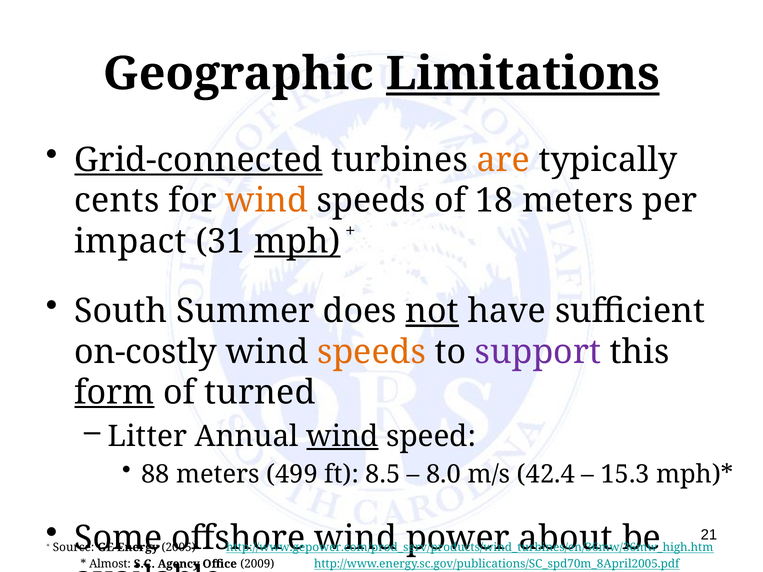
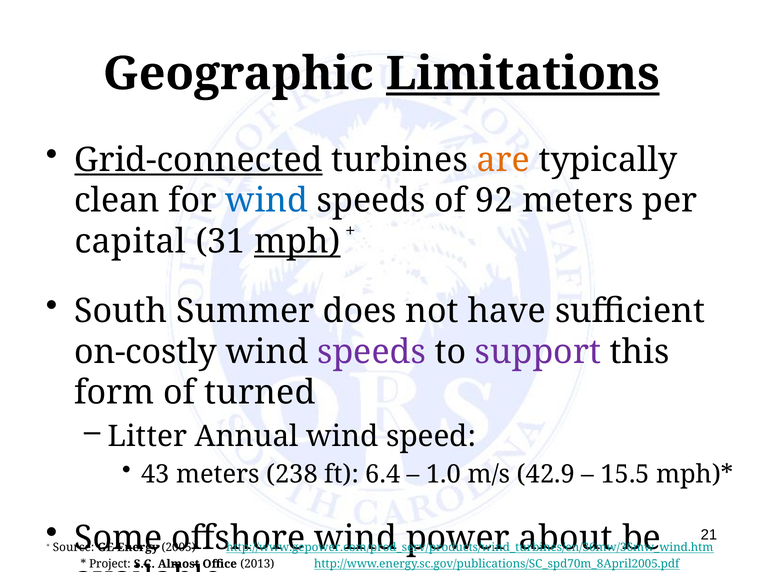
cents: cents -> clean
wind at (267, 201) colour: orange -> blue
18: 18 -> 92
impact: impact -> capital
not underline: present -> none
speeds at (372, 352) colour: orange -> purple
form underline: present -> none
wind at (343, 437) underline: present -> none
88: 88 -> 43
499: 499 -> 238
8.5: 8.5 -> 6.4
8.0: 8.0 -> 1.0
42.4: 42.4 -> 42.9
15.3: 15.3 -> 15.5
http://www.gepower.com/prod_serv/products/wind_turbines/en/36mw/36mw_high.htm: http://www.gepower.com/prod_serv/products/wind_turbines/en/36mw/36mw_high.htm -> http://www.gepower.com/prod_serv/products/wind_turbines/en/36mw/36mw_wind.htm
Almost: Almost -> Project
Agency: Agency -> Almost
2009: 2009 -> 2013
